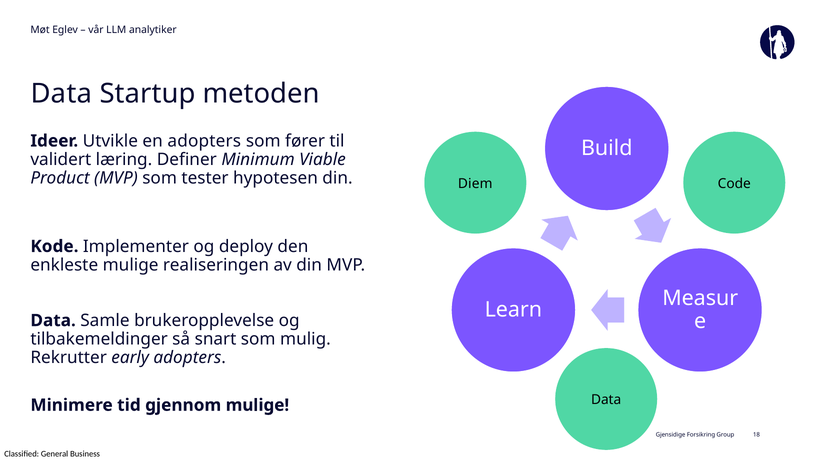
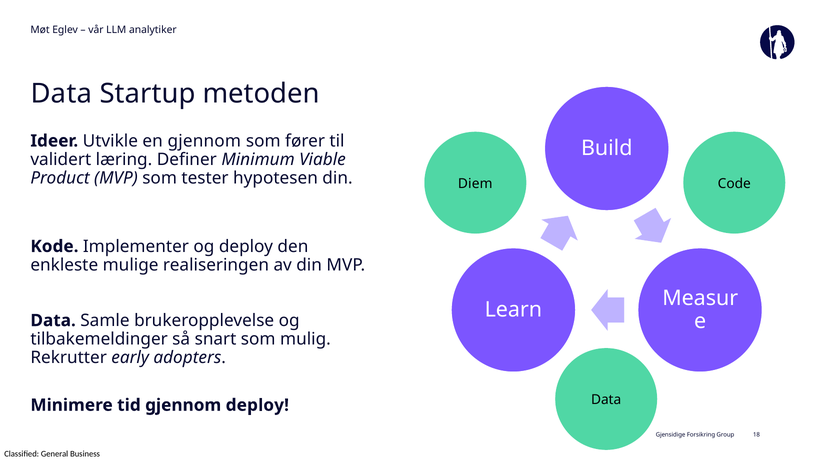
en adopters: adopters -> gjennom
gjennom mulige: mulige -> deploy
